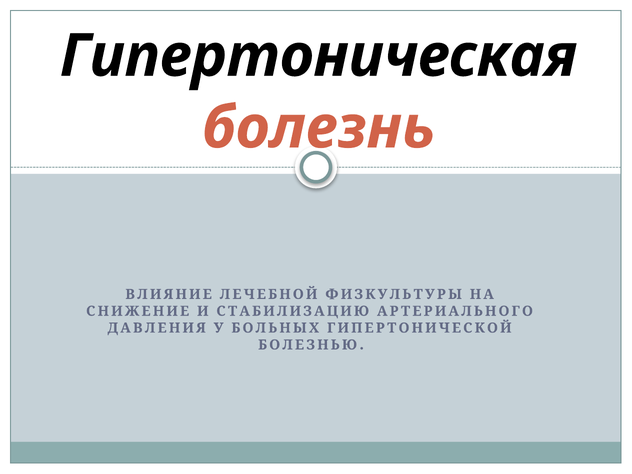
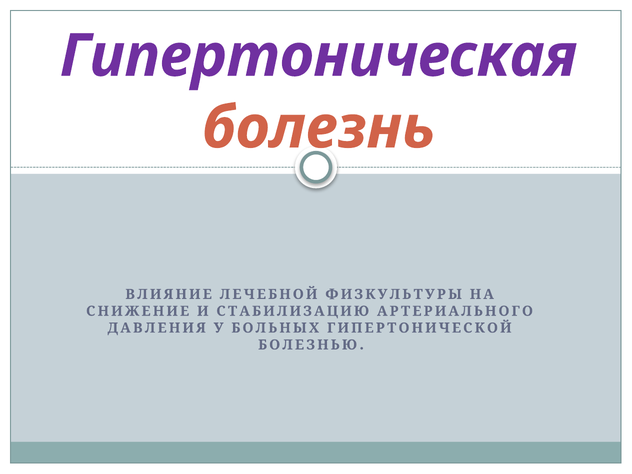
Гипертоническая colour: black -> purple
